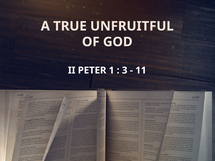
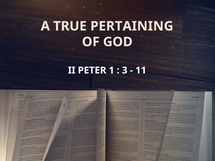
UNFRUITFUL: UNFRUITFUL -> PERTAINING
